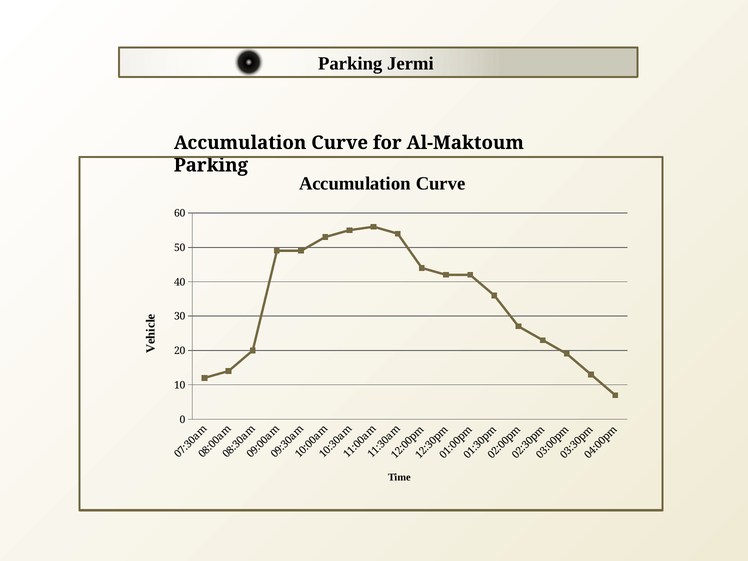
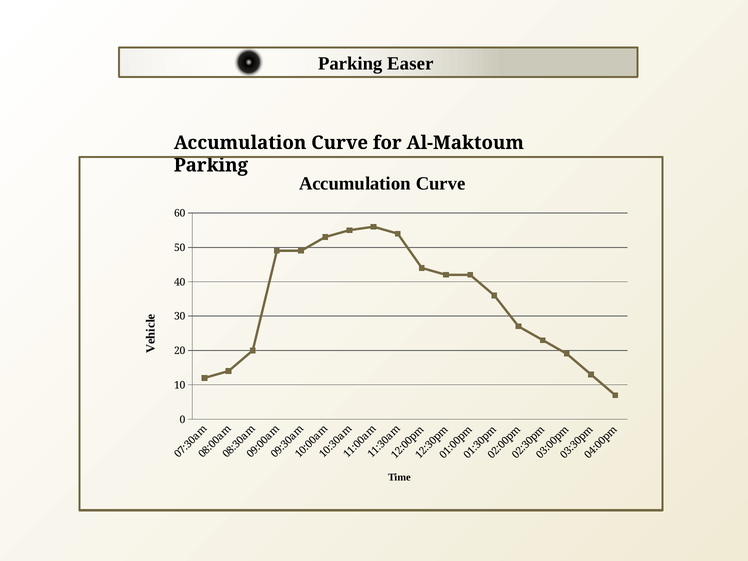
Jermi: Jermi -> Easer
